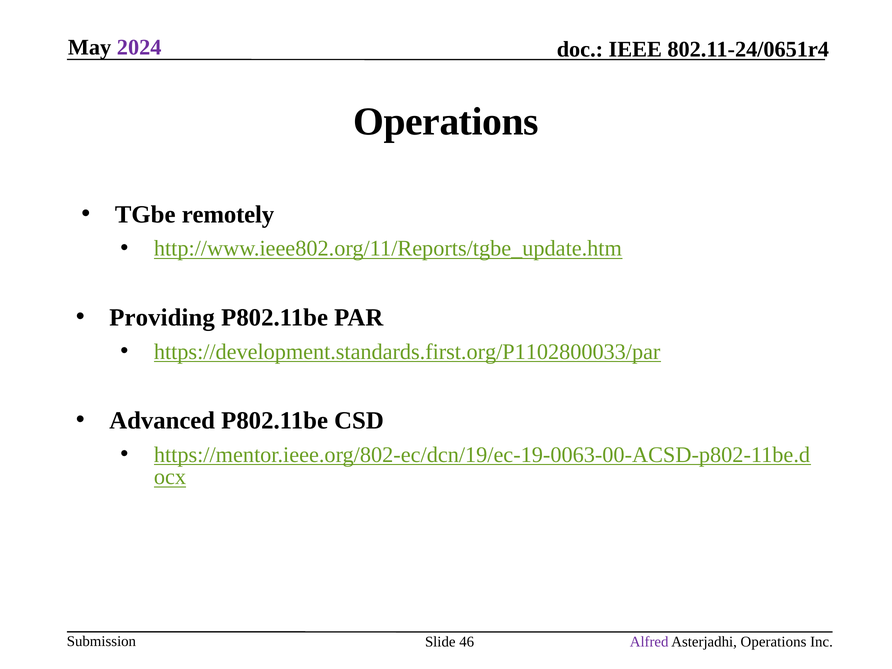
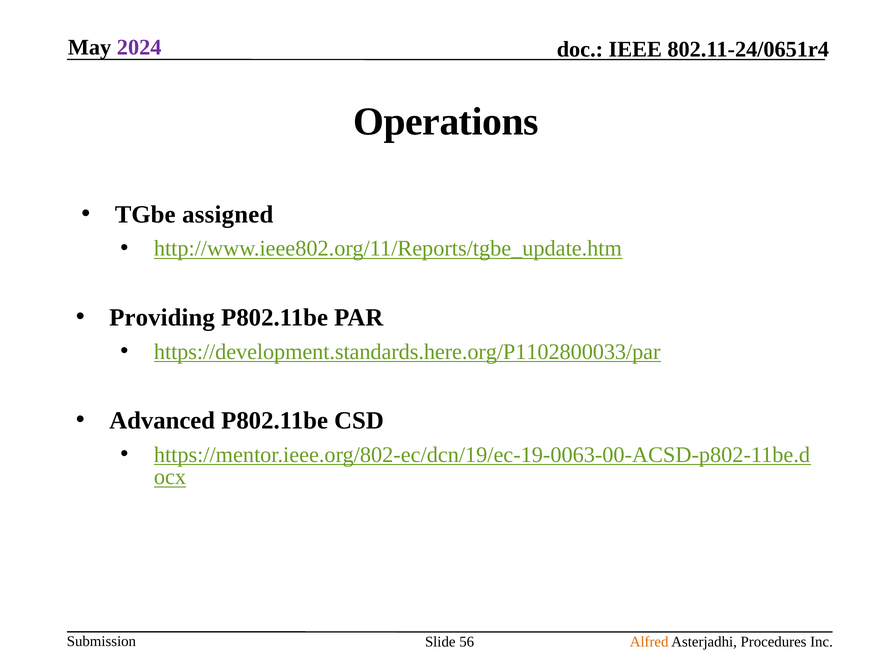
remotely: remotely -> assigned
https://development.standards.first.org/P1102800033/par: https://development.standards.first.org/P1102800033/par -> https://development.standards.here.org/P1102800033/par
46: 46 -> 56
Alfred colour: purple -> orange
Asterjadhi Operations: Operations -> Procedures
